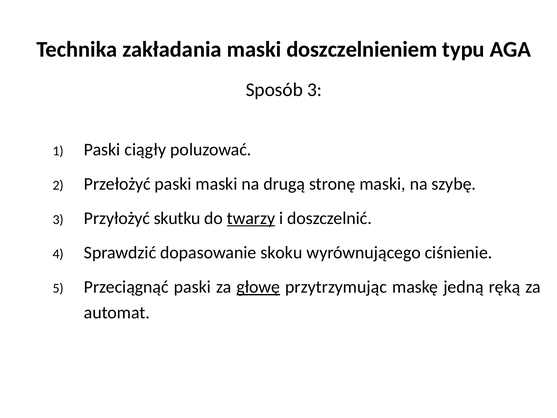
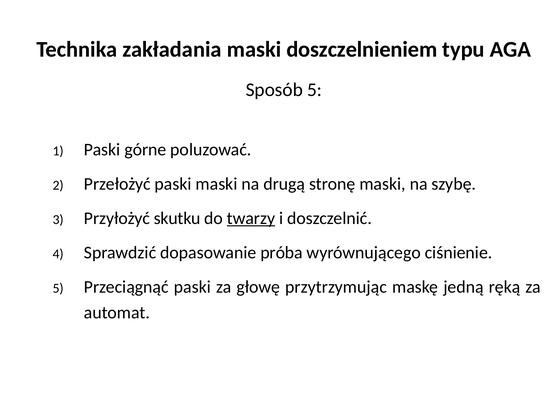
Sposób 3: 3 -> 5
ciągły: ciągły -> górne
skoku: skoku -> próba
głowę underline: present -> none
